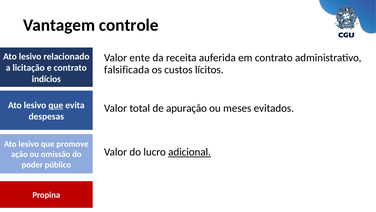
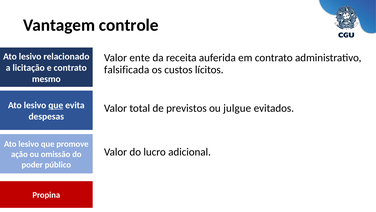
indícios: indícios -> mesmo
apuração: apuração -> previstos
meses: meses -> julgue
adicional underline: present -> none
